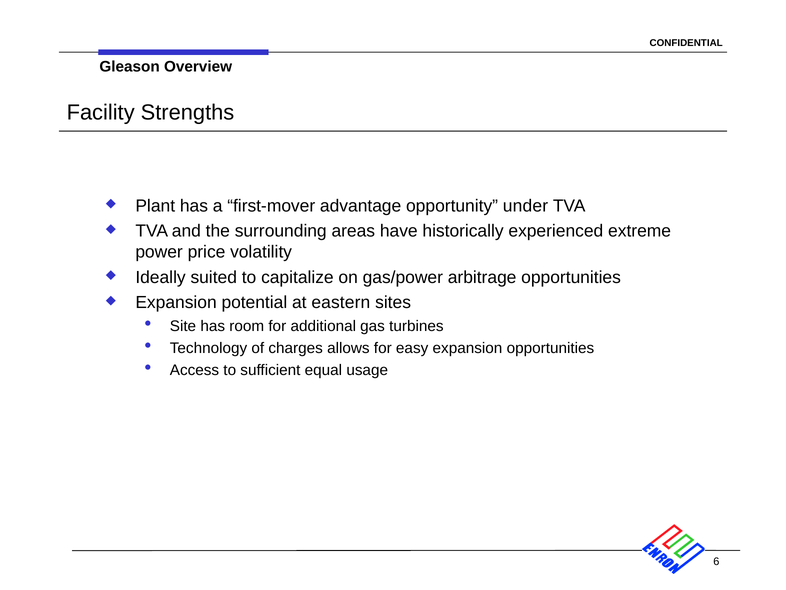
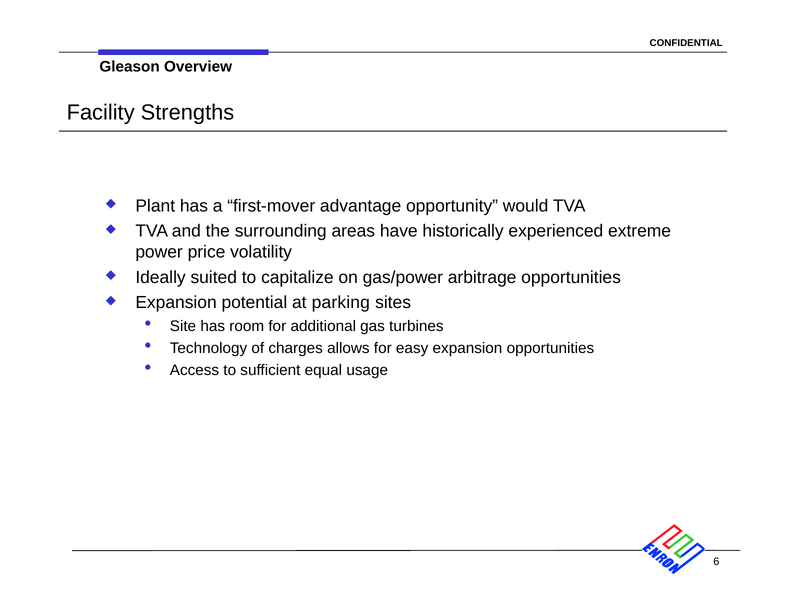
under: under -> would
eastern: eastern -> parking
